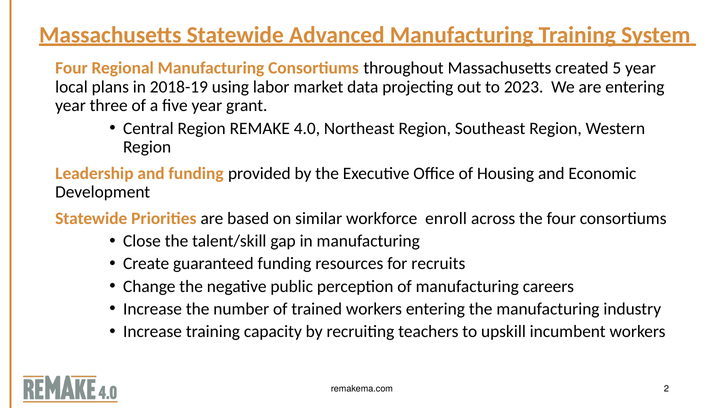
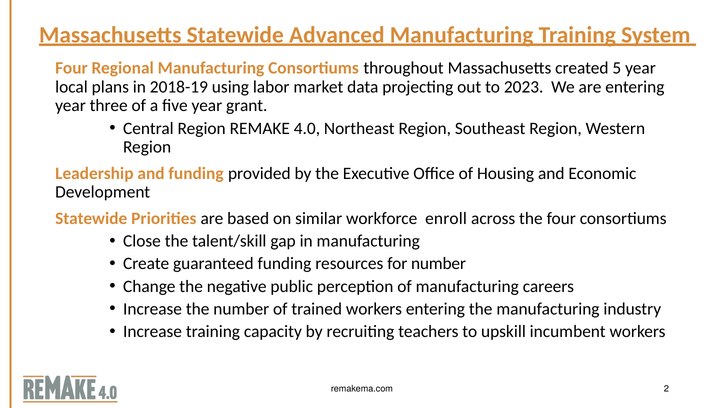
for recruits: recruits -> number
